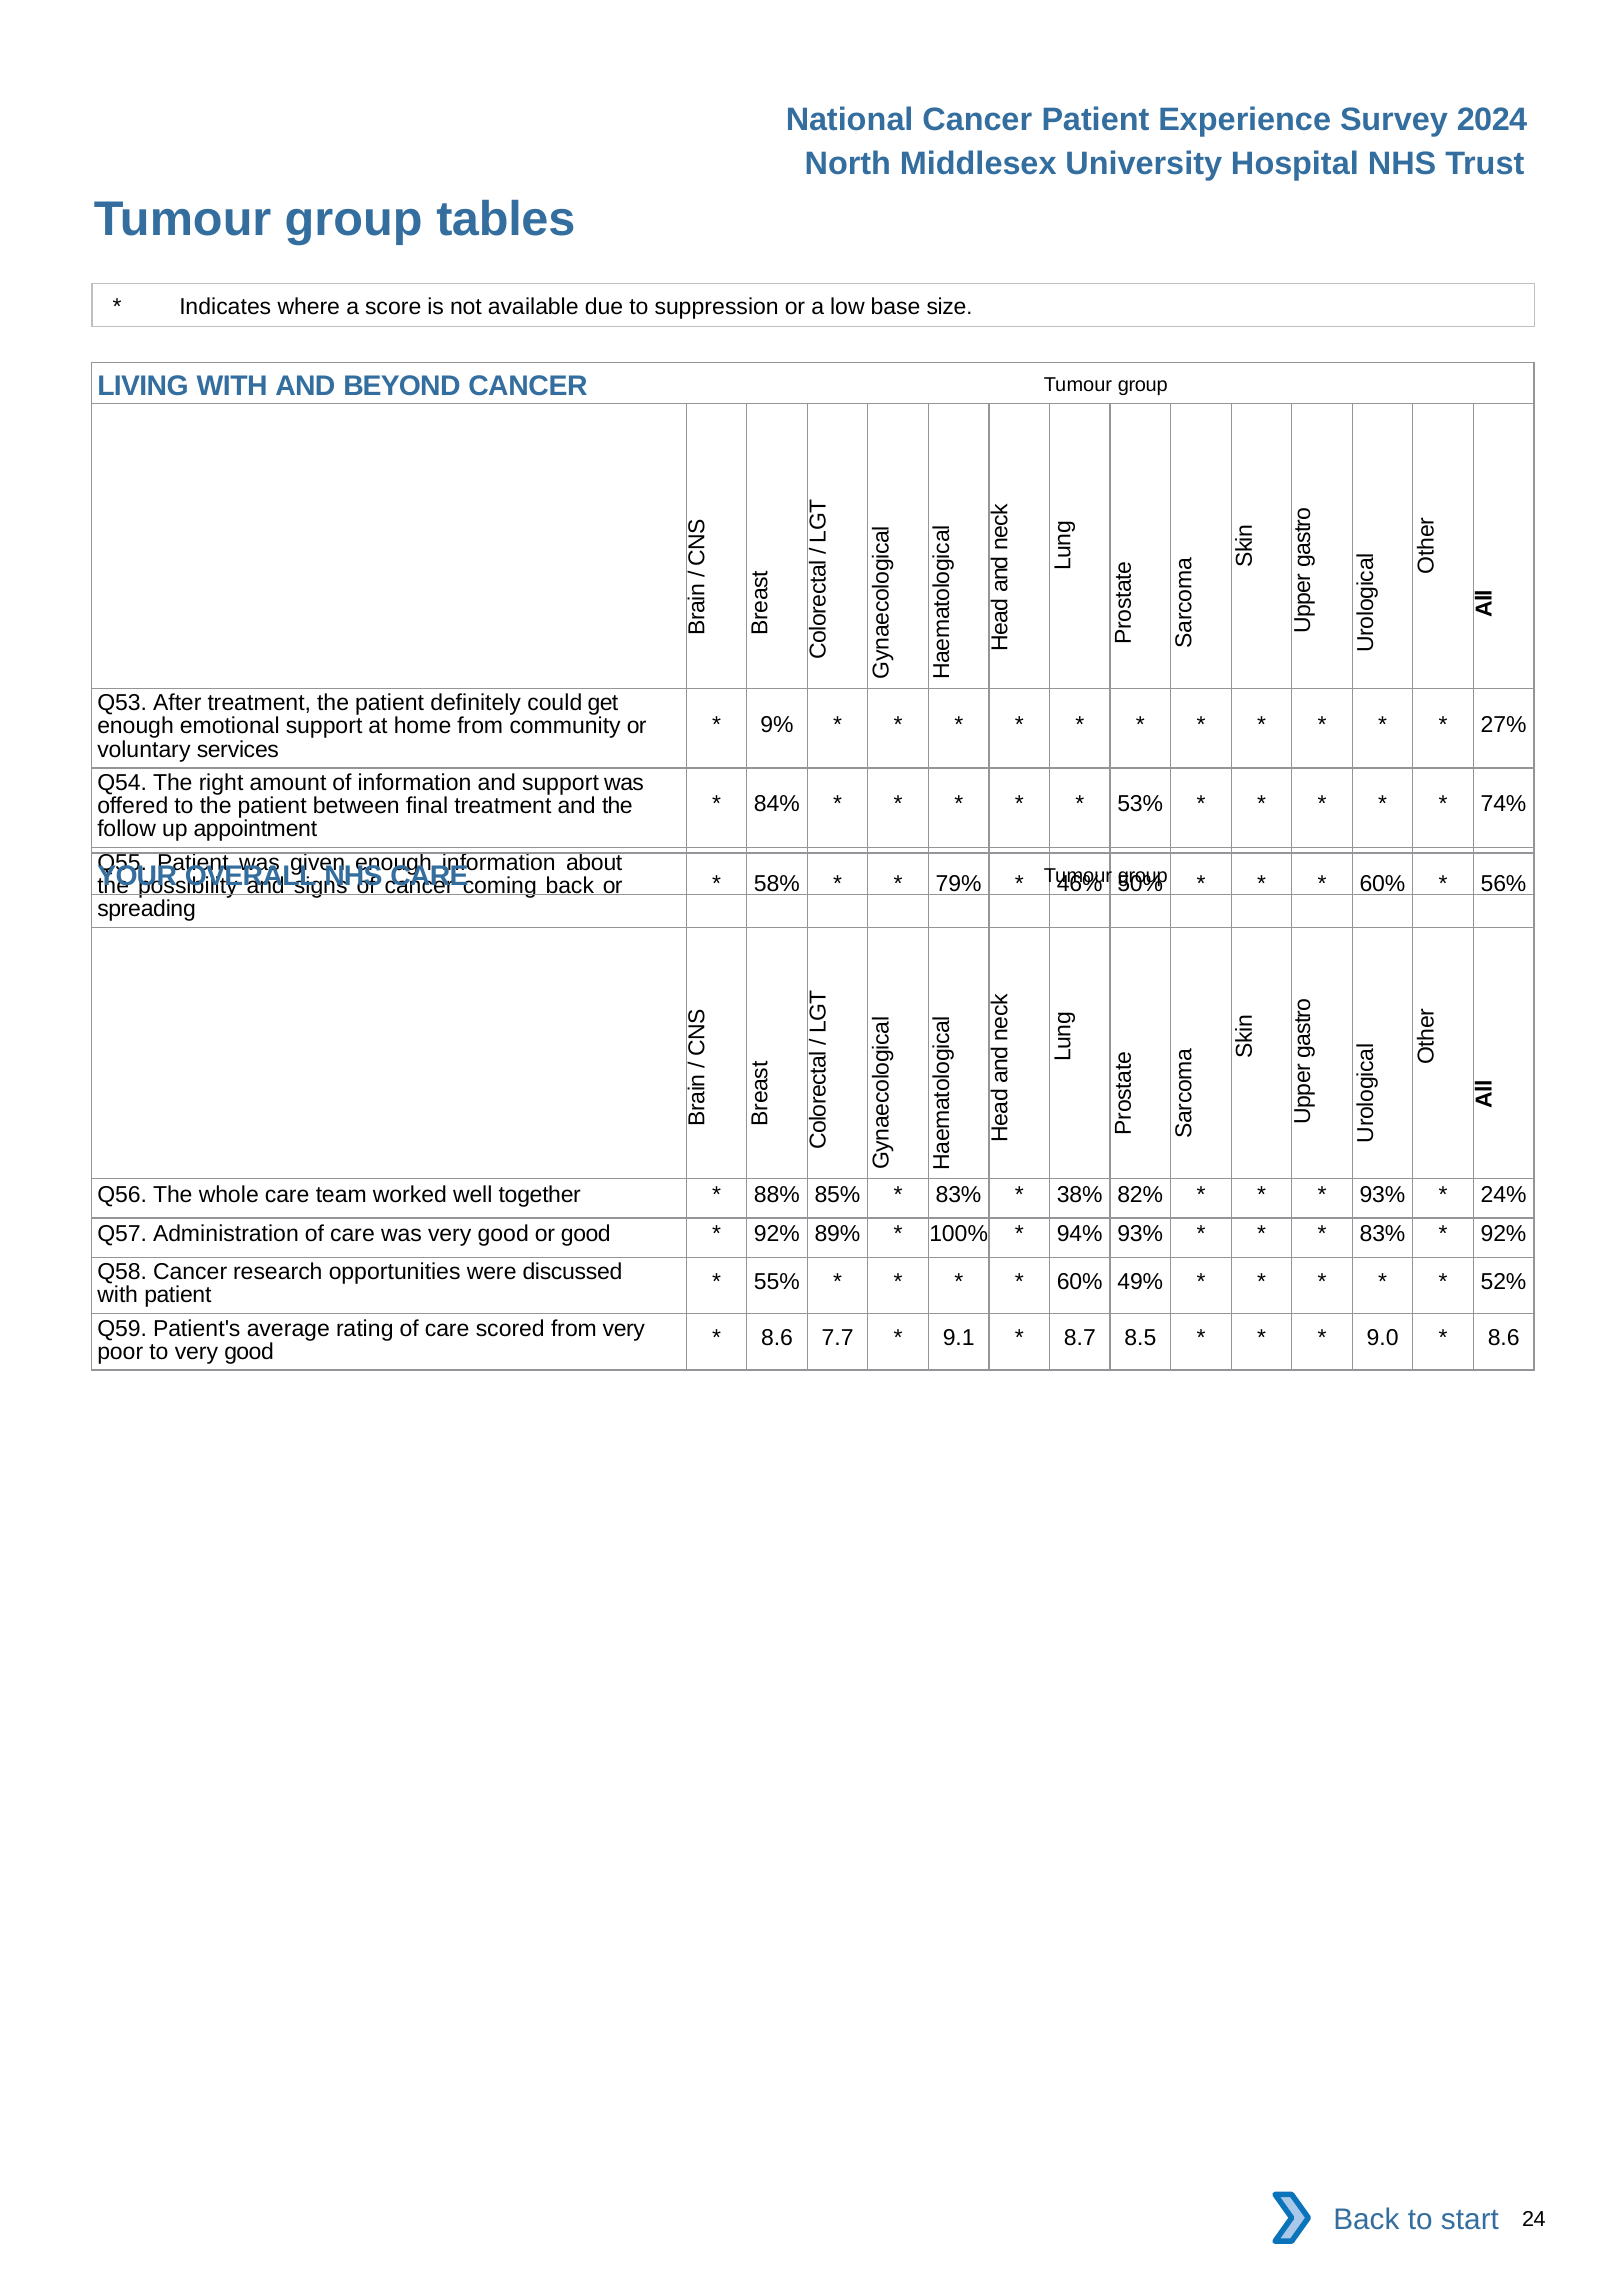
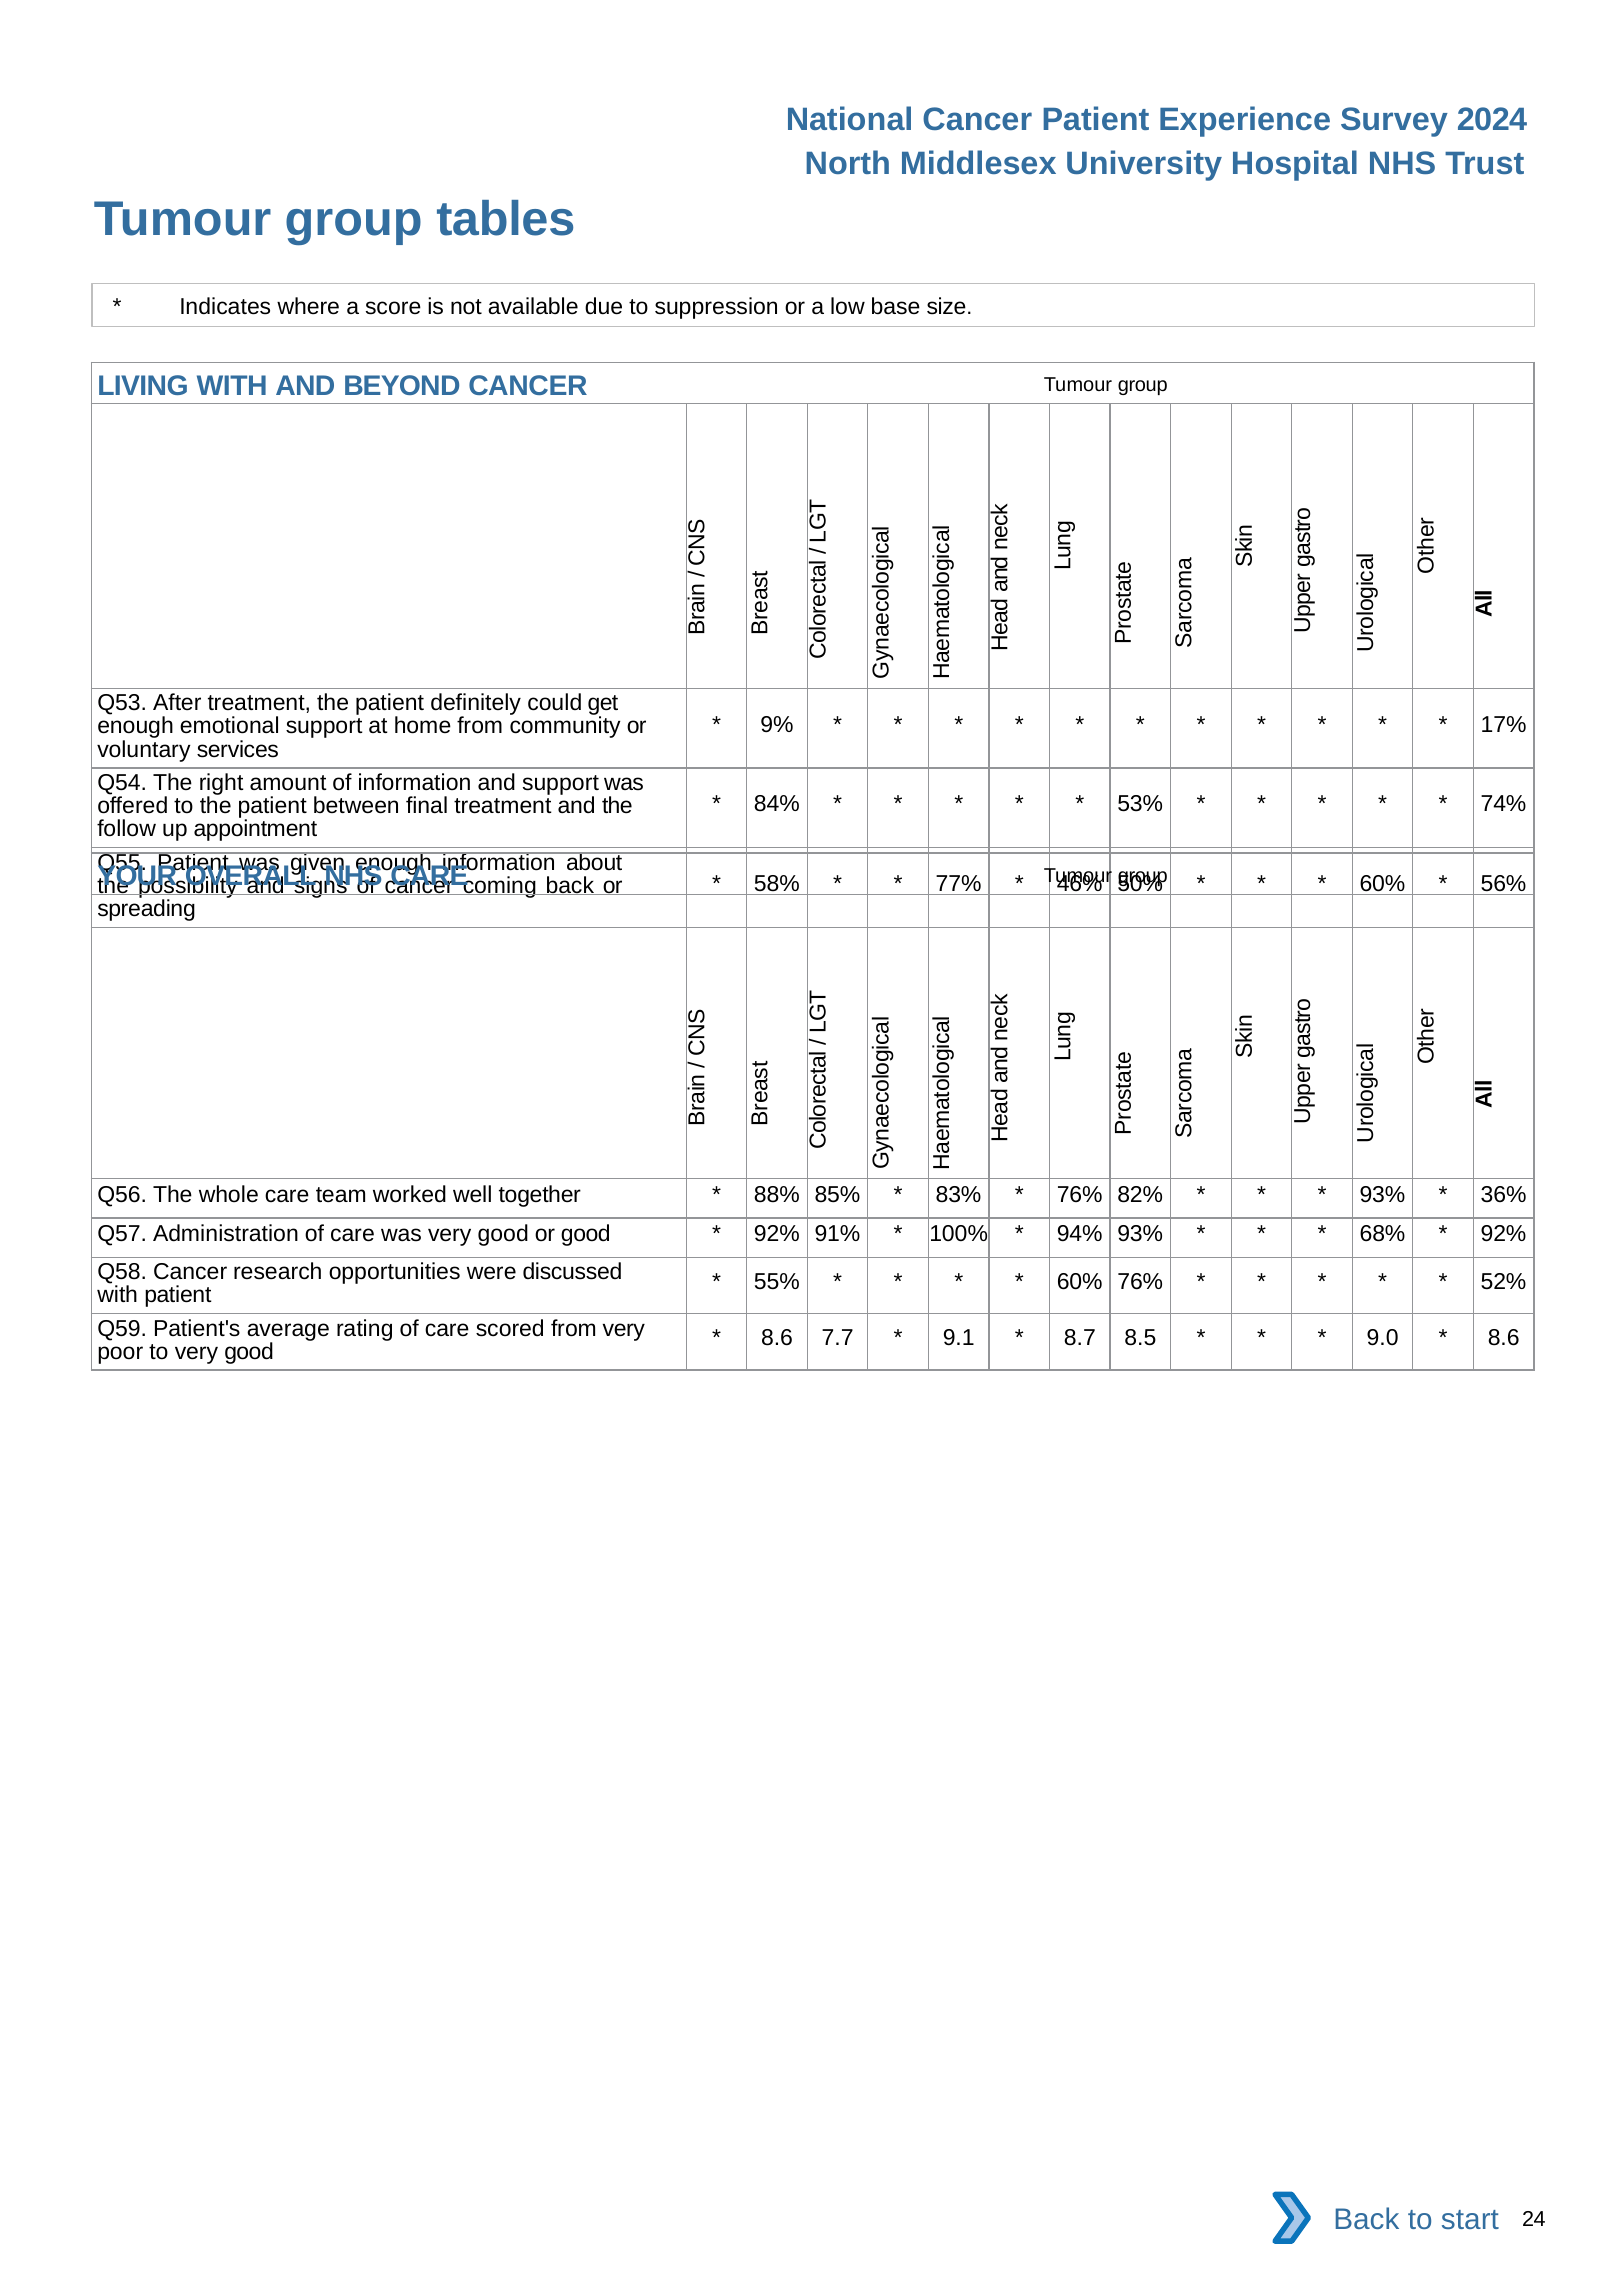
27%: 27% -> 17%
79%: 79% -> 77%
38% at (1080, 1195): 38% -> 76%
24%: 24% -> 36%
89%: 89% -> 91%
83% at (1382, 1235): 83% -> 68%
60% 49%: 49% -> 76%
